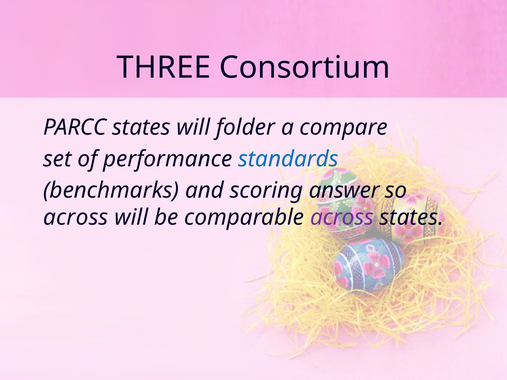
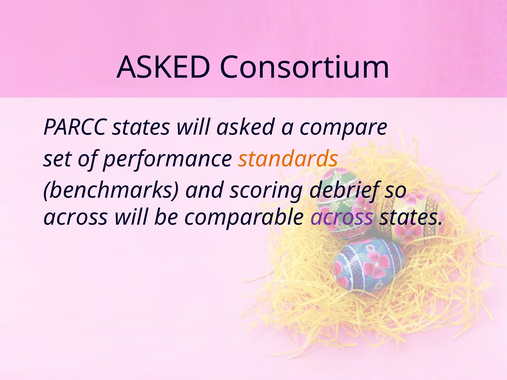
THREE at (164, 68): THREE -> ASKED
will folder: folder -> asked
standards colour: blue -> orange
answer: answer -> debrief
